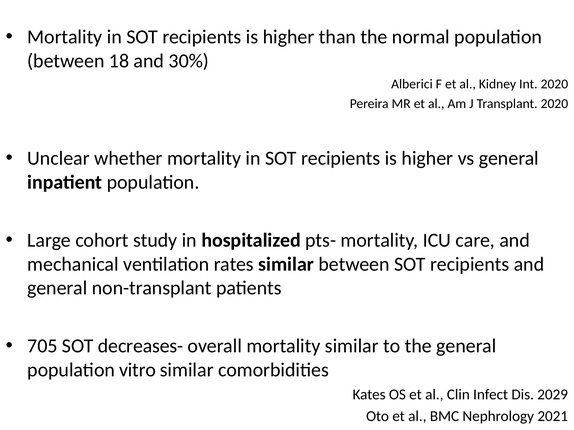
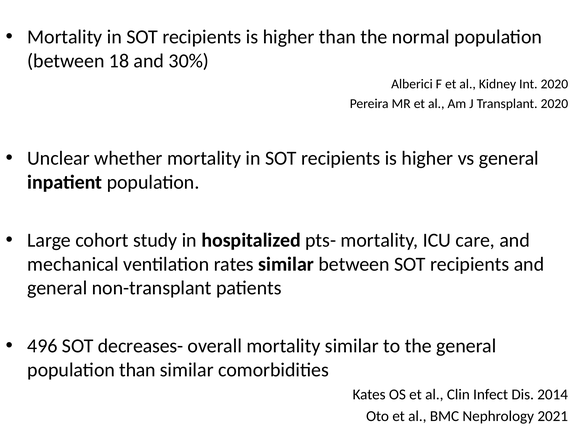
705: 705 -> 496
population vitro: vitro -> than
2029: 2029 -> 2014
